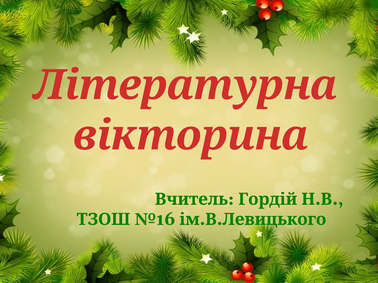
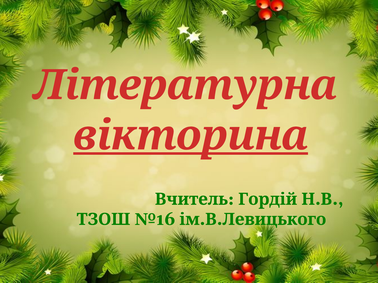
вікторина underline: none -> present
